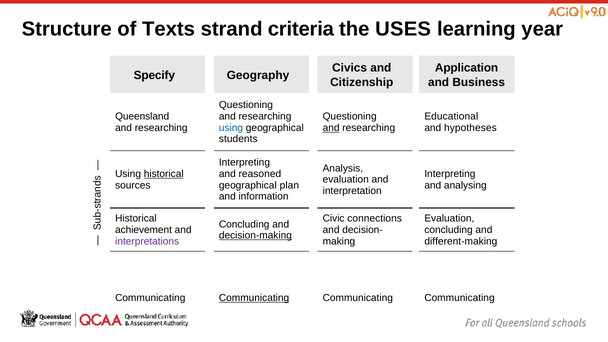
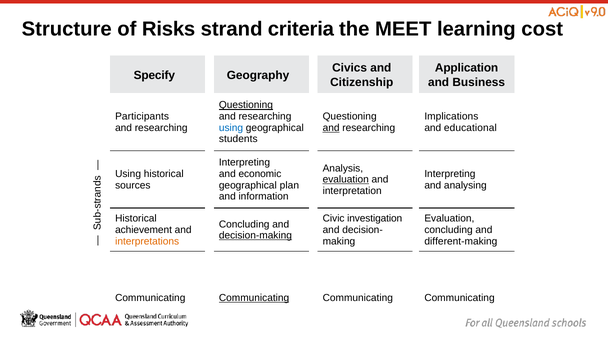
Texts: Texts -> Risks
USES: USES -> MEET
year: year -> cost
Questioning at (246, 105) underline: none -> present
Queensland: Queensland -> Participants
Educational: Educational -> Implications
hypotheses: hypotheses -> educational
historical at (164, 174) underline: present -> none
reasoned: reasoned -> economic
evaluation at (346, 180) underline: none -> present
connections: connections -> investigation
interpretations colour: purple -> orange
